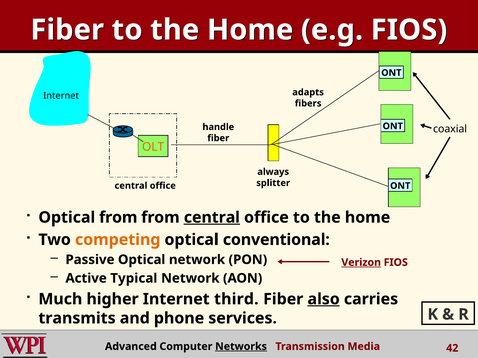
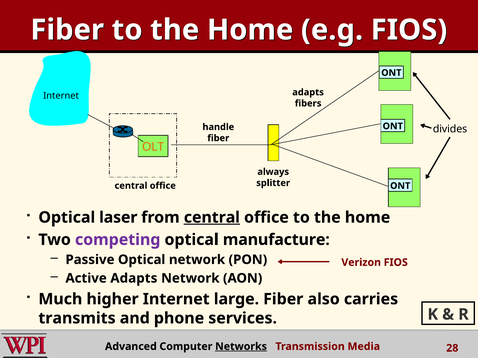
coaxial: coaxial -> divides
Optical from: from -> laser
competing colour: orange -> purple
conventional: conventional -> manufacture
Verizon underline: present -> none
Active Typical: Typical -> Adapts
third: third -> large
also underline: present -> none
42: 42 -> 28
